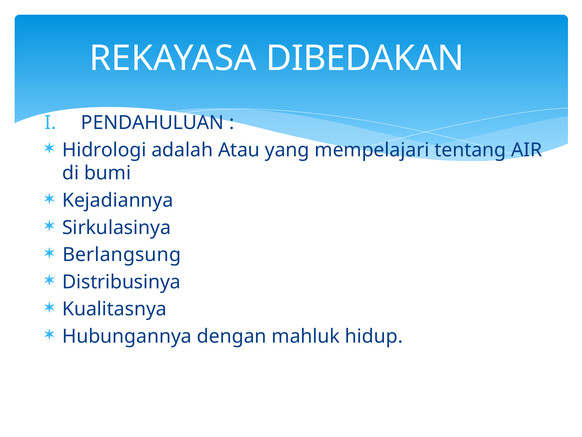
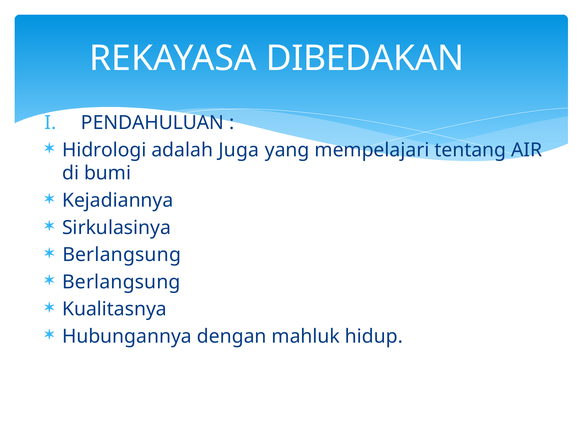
Atau: Atau -> Juga
Distribusinya at (121, 282): Distribusinya -> Berlangsung
